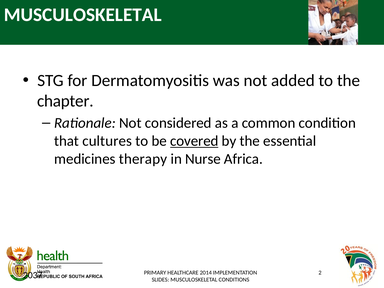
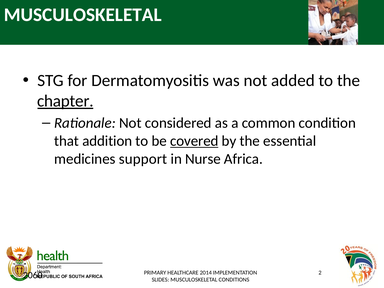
chapter underline: none -> present
cultures: cultures -> addition
therapy: therapy -> support
2037: 2037 -> 2060
